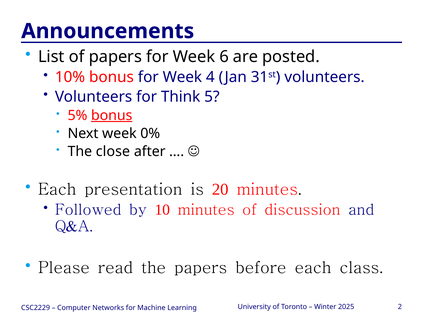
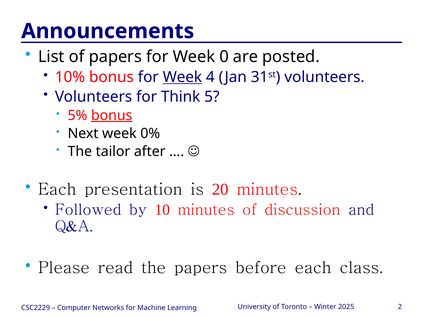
6: 6 -> 0
Week at (182, 77) underline: none -> present
close: close -> tailor
